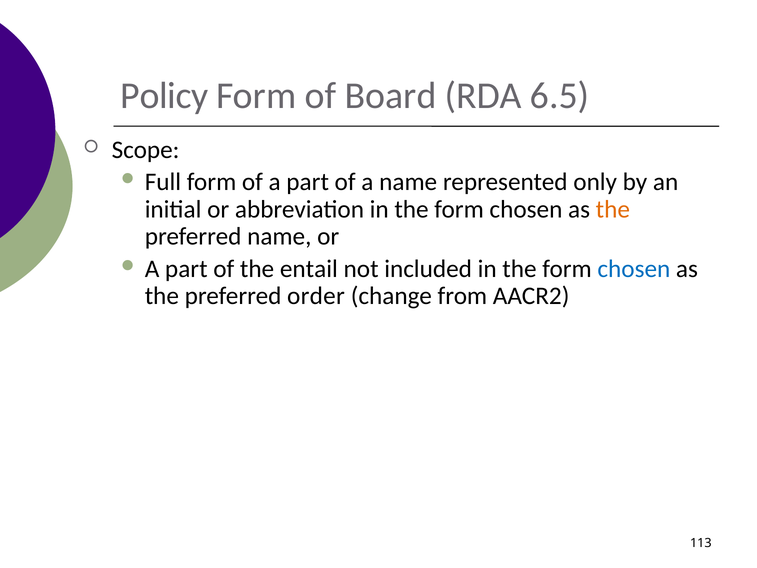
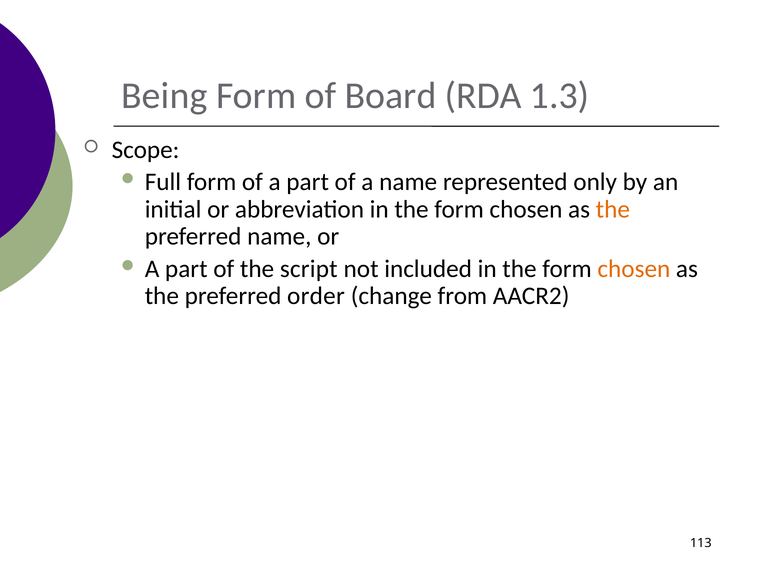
Policy: Policy -> Being
6.5: 6.5 -> 1.3
entail: entail -> script
chosen at (634, 269) colour: blue -> orange
